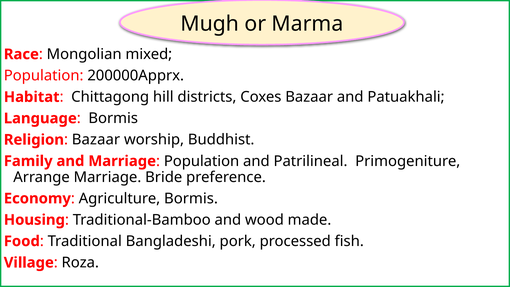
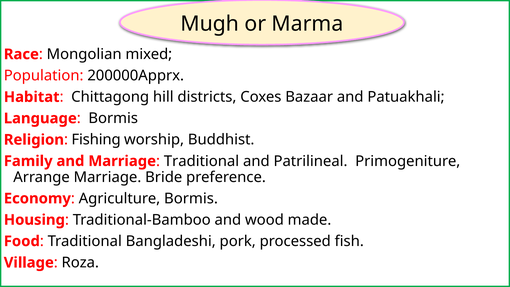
Bazaar at (96, 140): Bazaar -> Fishing
Population at (202, 161): Population -> Traditional
